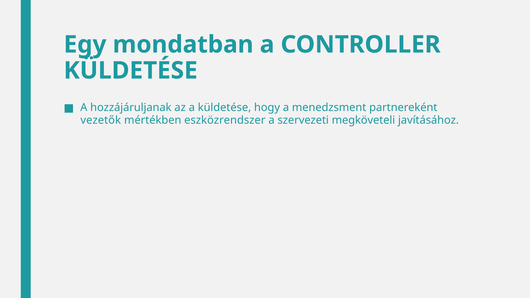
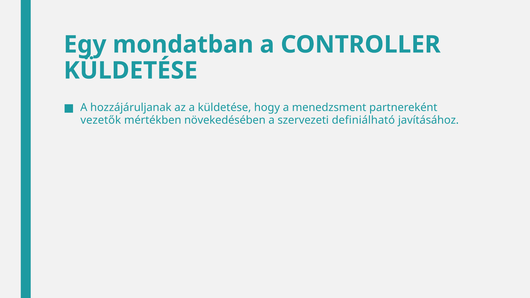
eszközrendszer: eszközrendszer -> növekedésében
megköveteli: megköveteli -> definiálható
